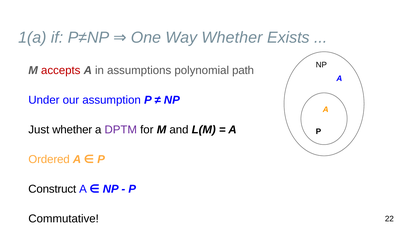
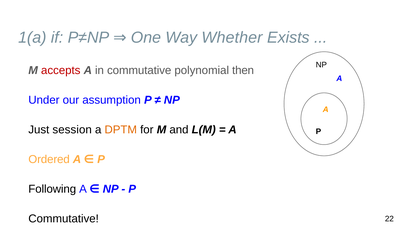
in assumptions: assumptions -> commutative
path: path -> then
Just whether: whether -> session
DPTM colour: purple -> orange
Construct: Construct -> Following
